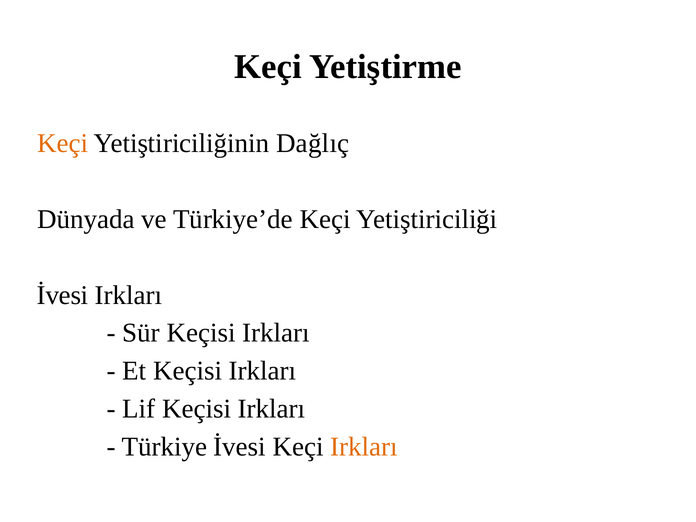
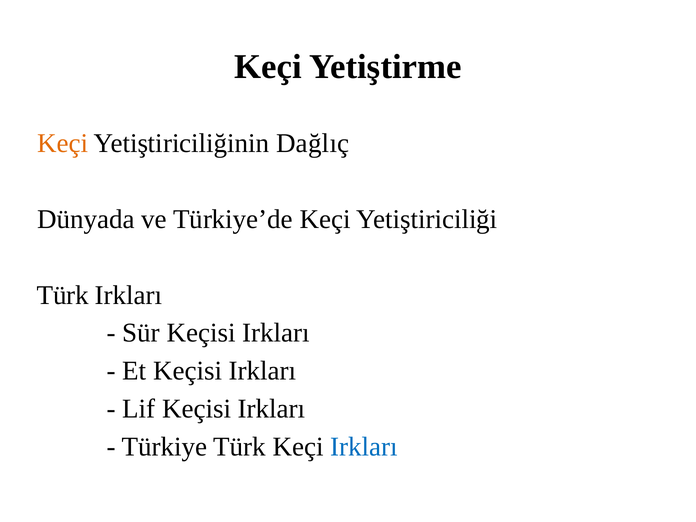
İvesi at (63, 295): İvesi -> Türk
Türkiye İvesi: İvesi -> Türk
Irkları at (364, 447) colour: orange -> blue
